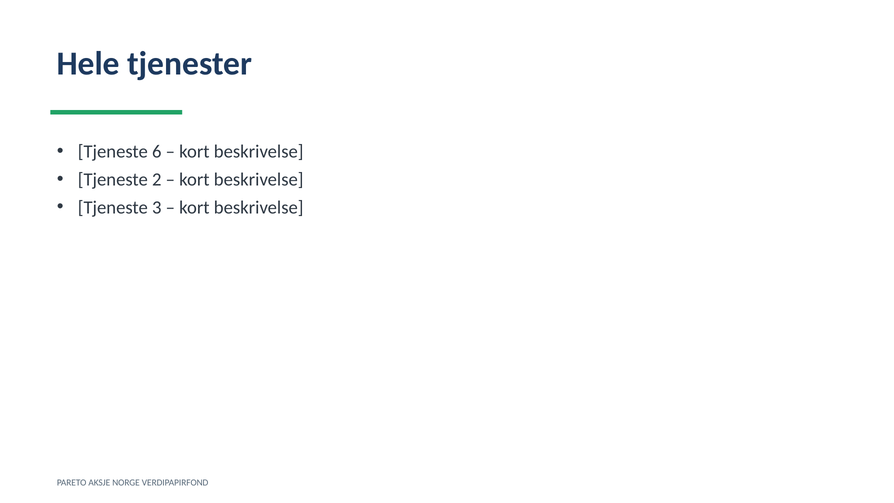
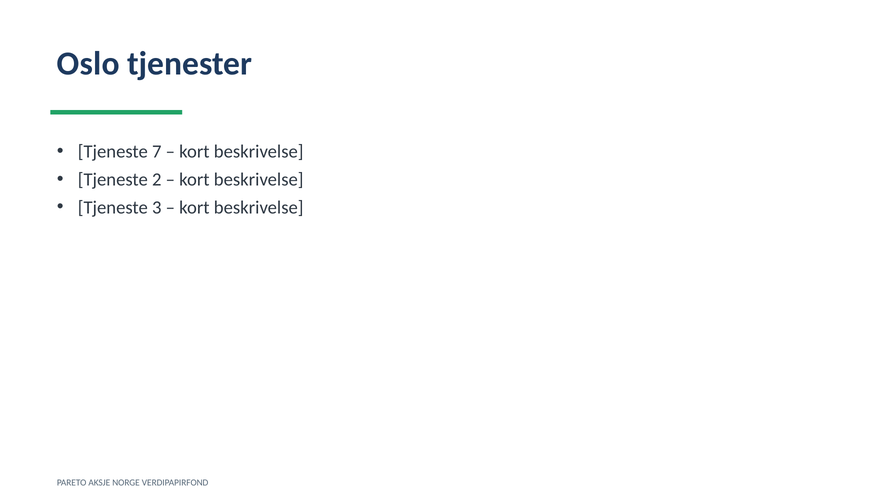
Hele: Hele -> Oslo
6: 6 -> 7
